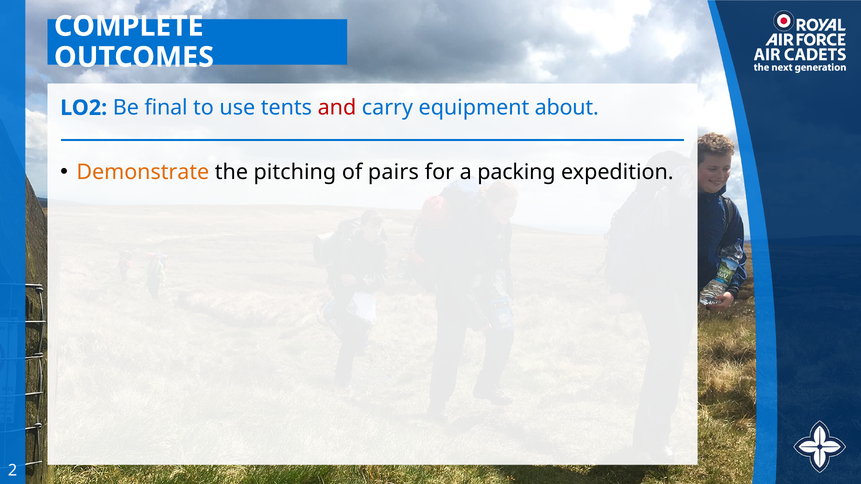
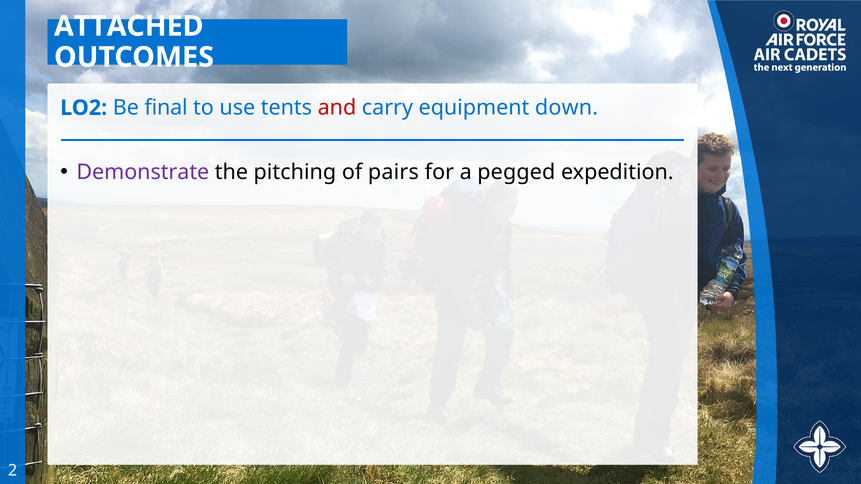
COMPLETE: COMPLETE -> ATTACHED
about: about -> down
Demonstrate colour: orange -> purple
packing: packing -> pegged
